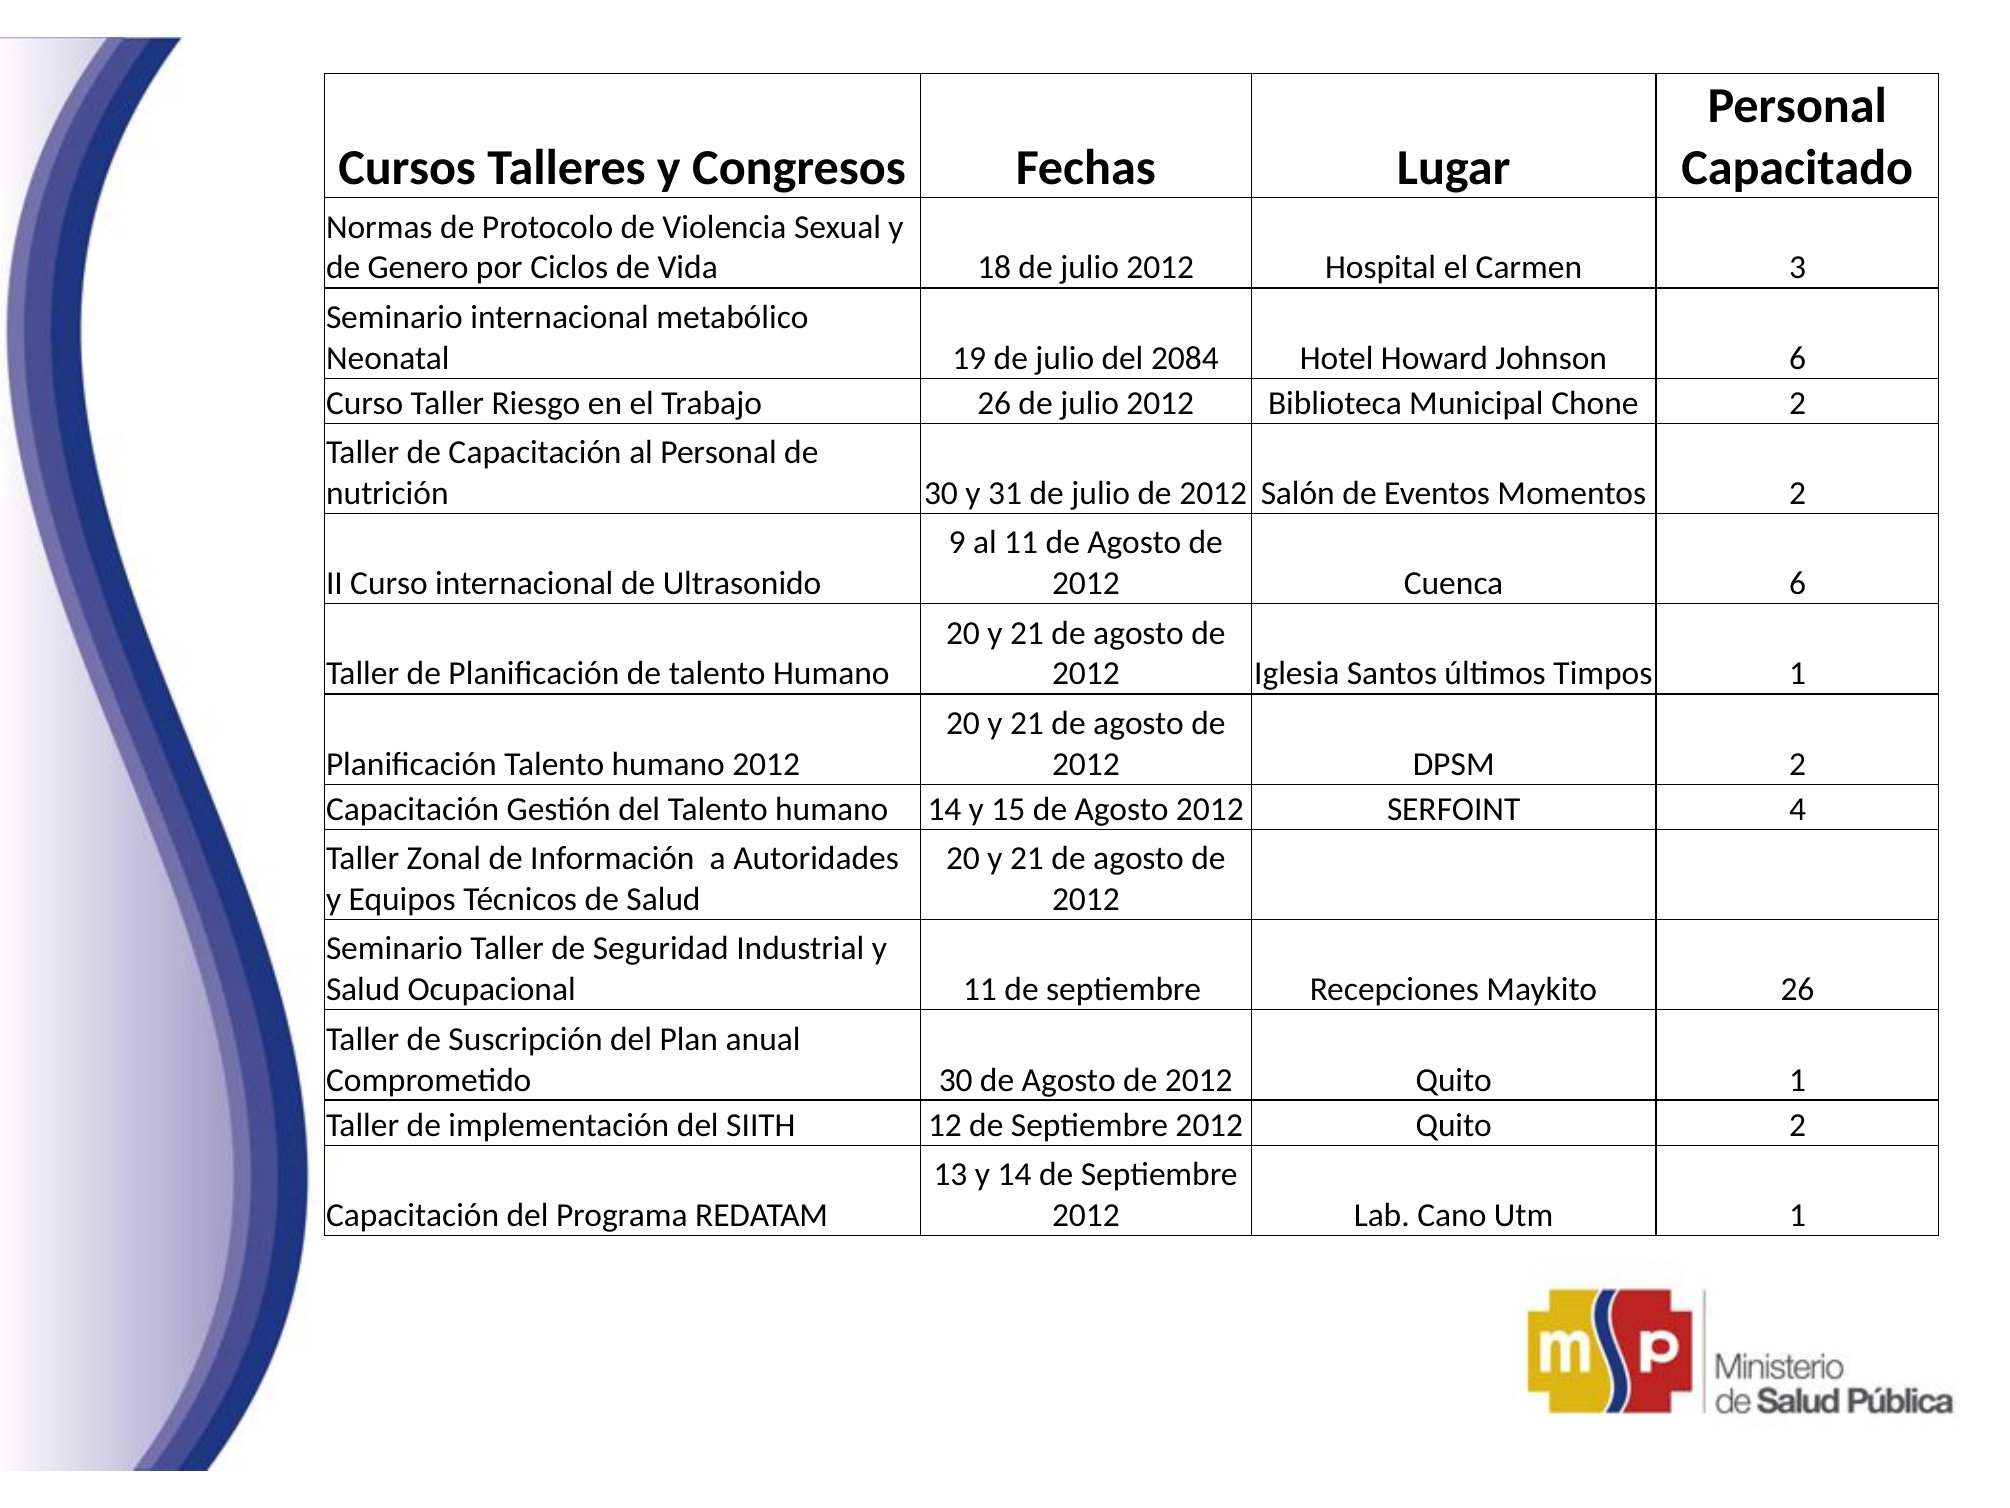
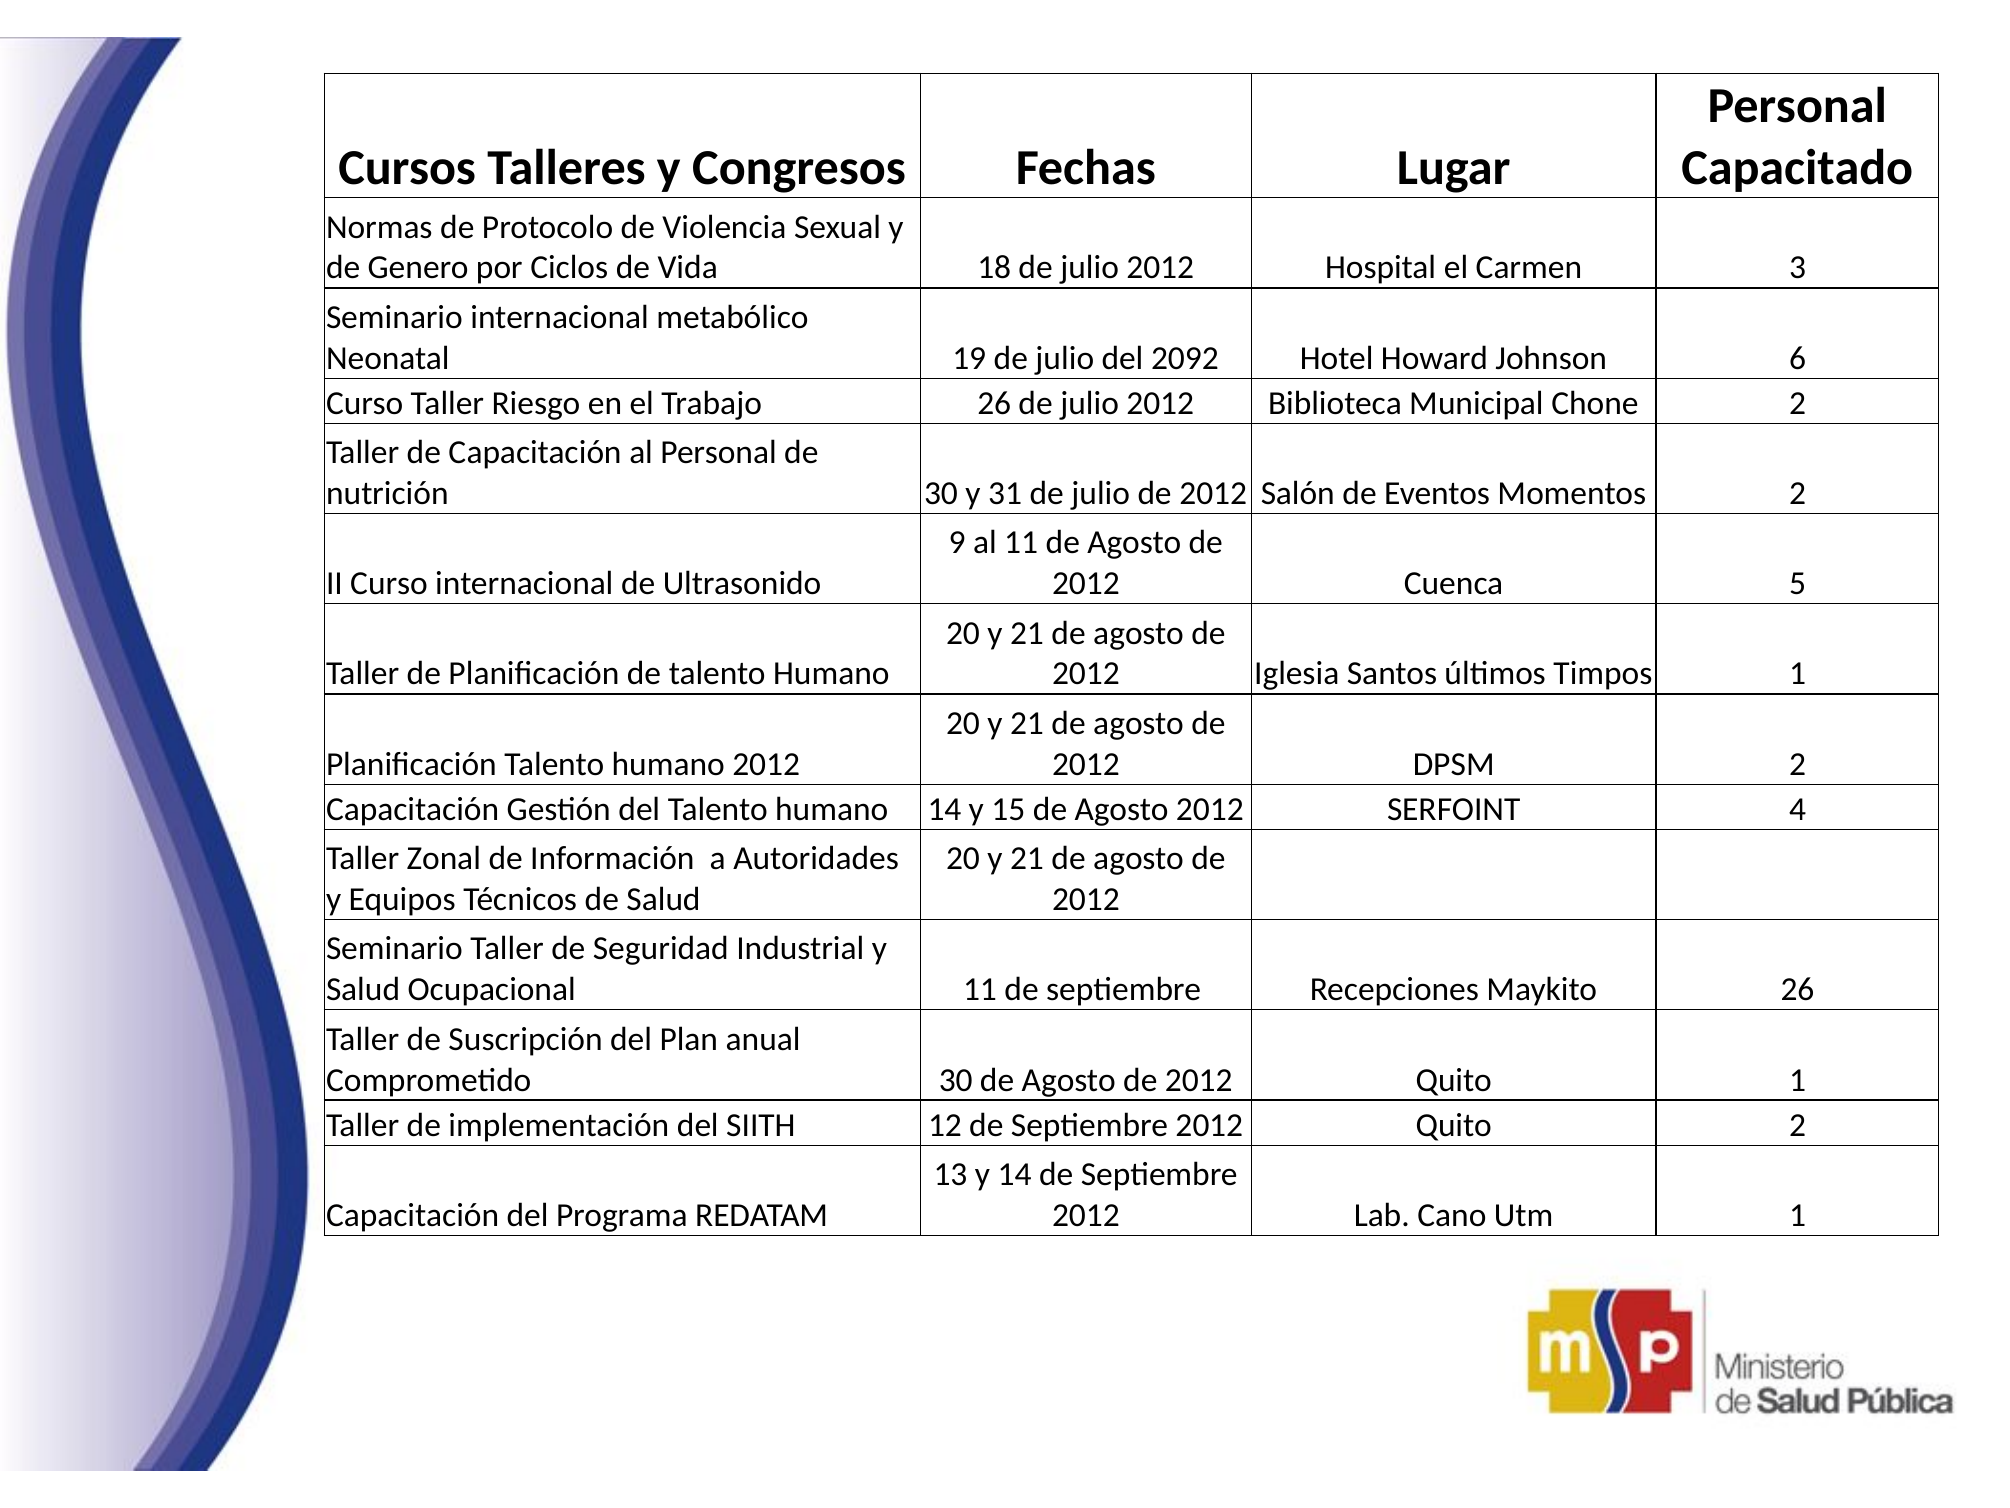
2084: 2084 -> 2092
Cuenca 6: 6 -> 5
